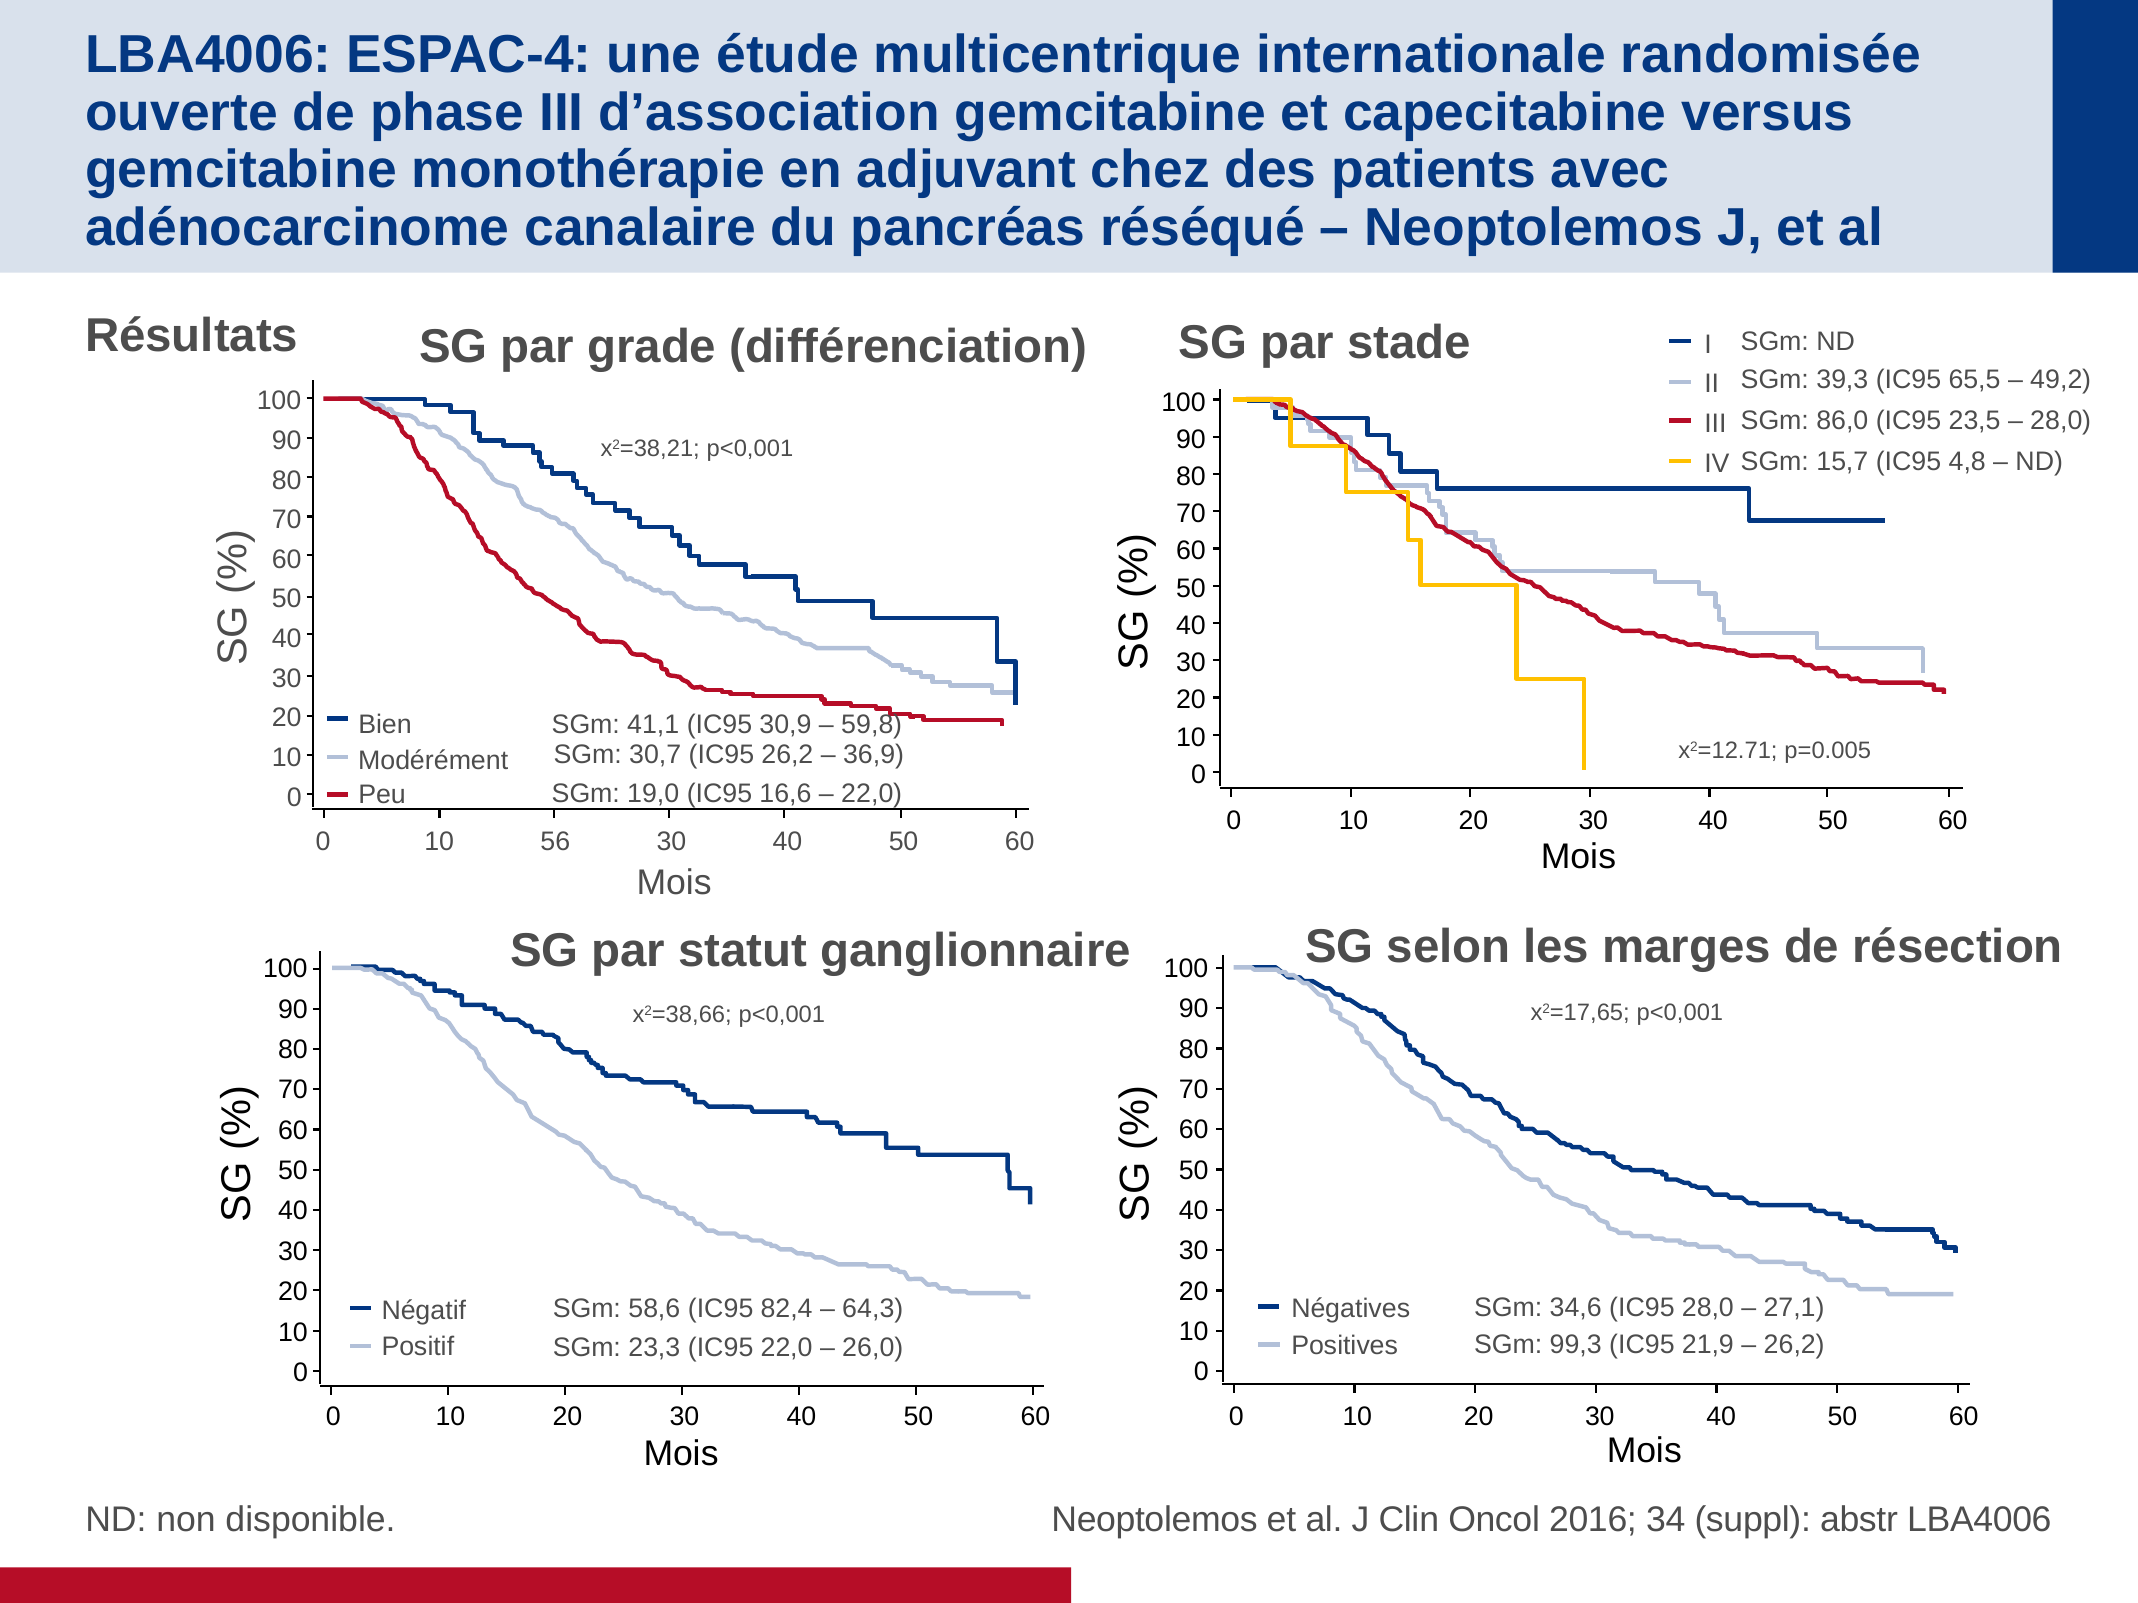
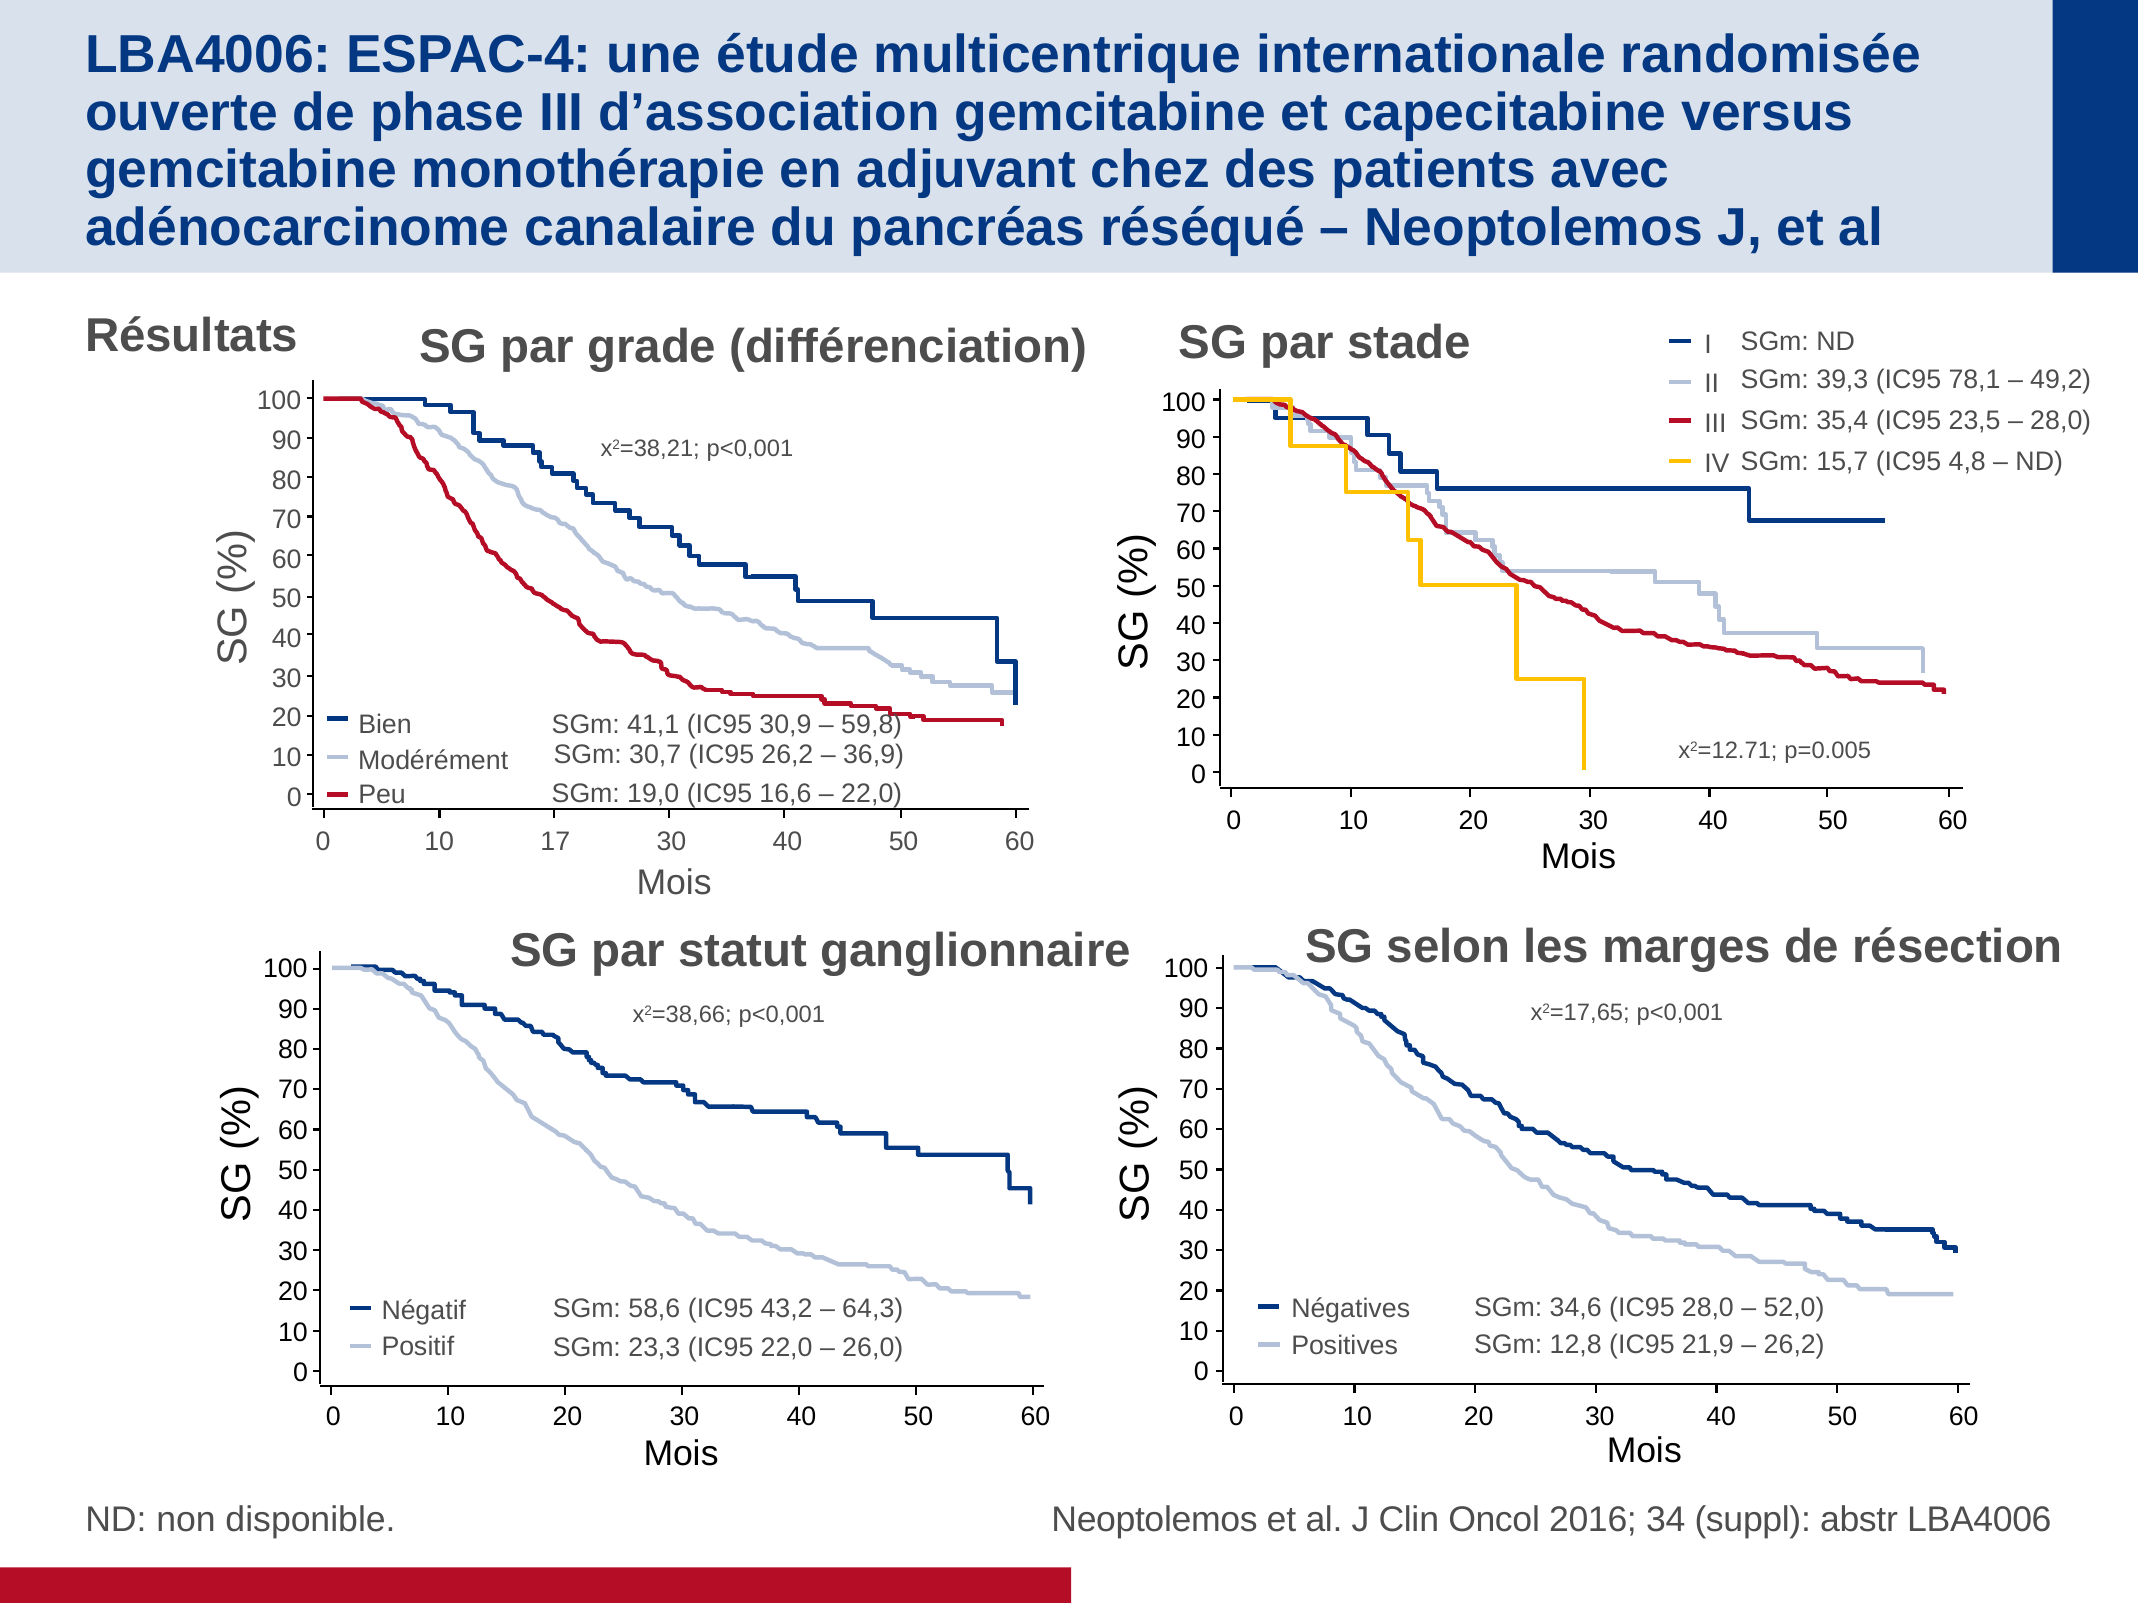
65,5: 65,5 -> 78,1
86,0: 86,0 -> 35,4
56: 56 -> 17
27,1: 27,1 -> 52,0
82,4: 82,4 -> 43,2
99,3: 99,3 -> 12,8
